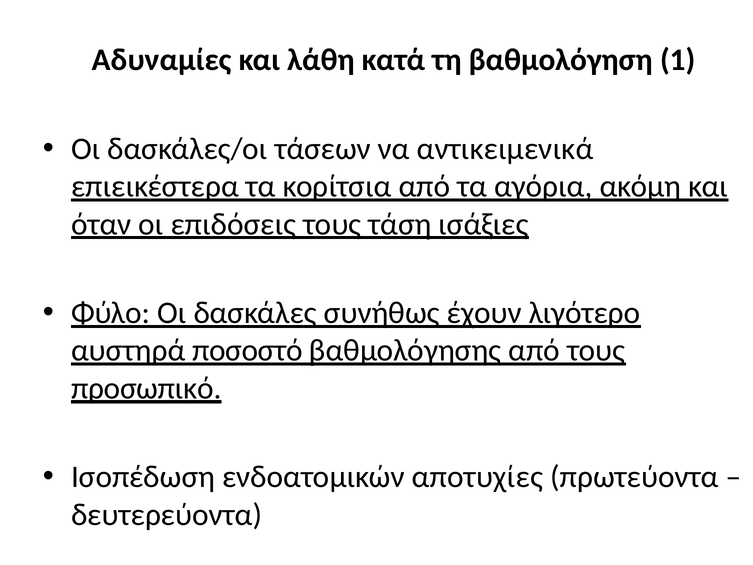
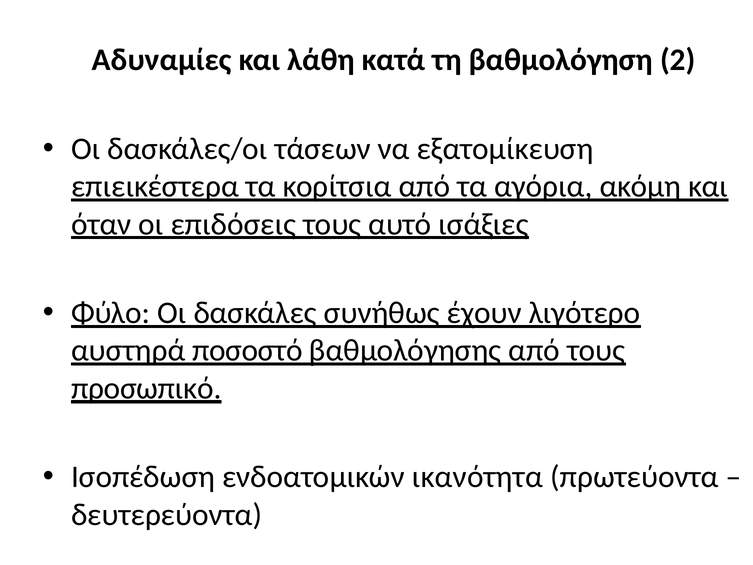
1: 1 -> 2
αντικειμενικά: αντικειμενικά -> εξατομίκευση
τάση: τάση -> αυτό
αποτυχίες: αποτυχίες -> ικανότητα
